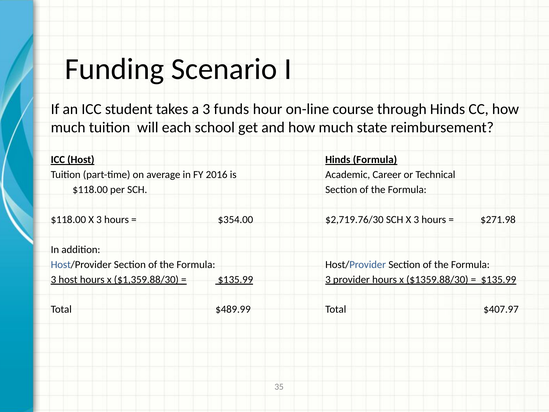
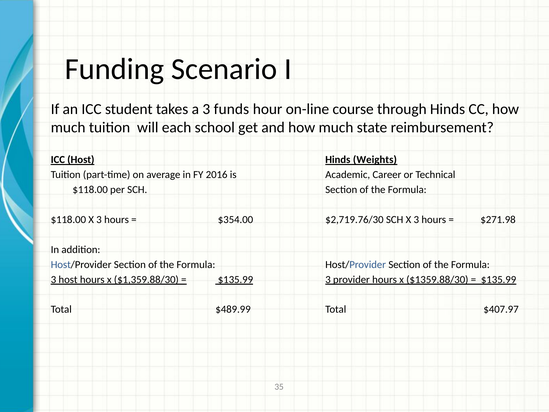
Hinds Formula: Formula -> Weights
